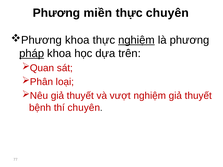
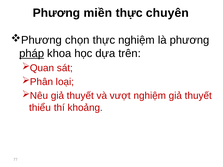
Phương khoa: khoa -> chọn
nghiệm at (136, 40) underline: present -> none
bệnh: bệnh -> thiểu
thí chuyên: chuyên -> khoảng
